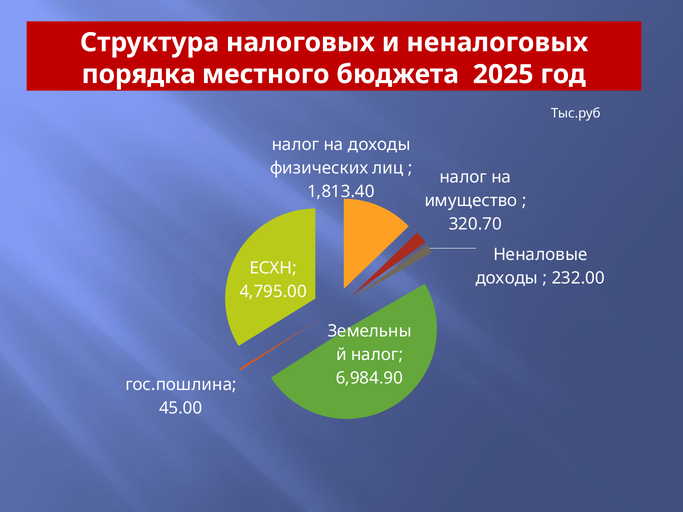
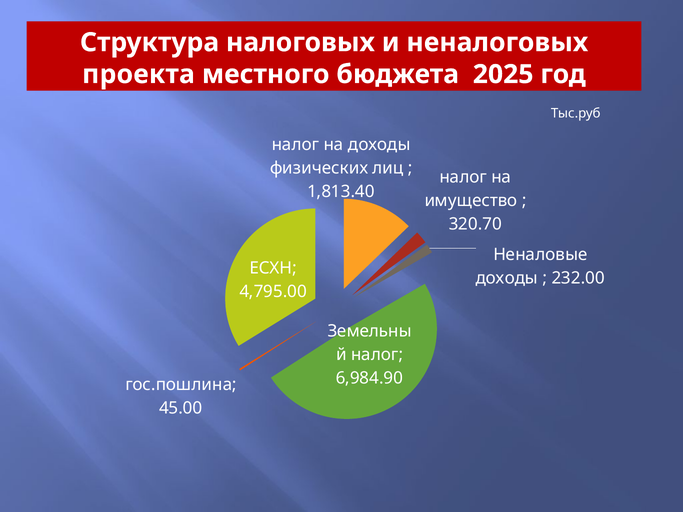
порядка: порядка -> проекта
